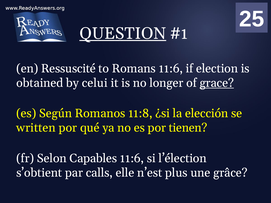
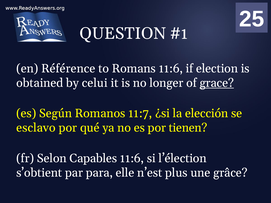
QUESTION underline: present -> none
Ressuscité: Ressuscité -> Référence
11:8: 11:8 -> 11:7
written: written -> esclavo
calls: calls -> para
